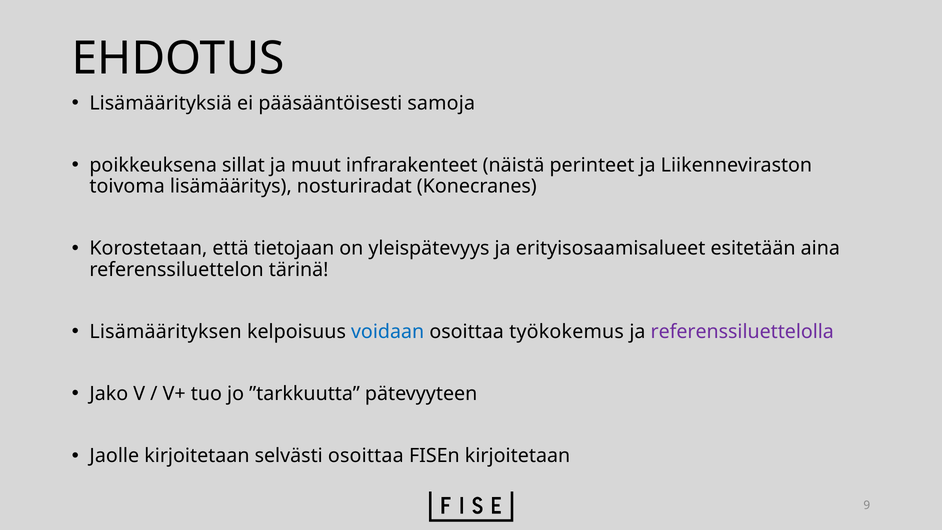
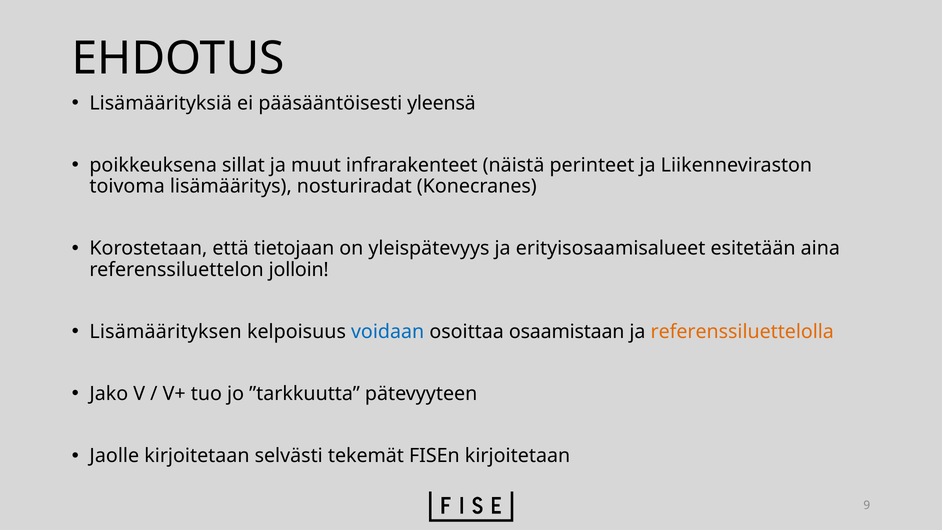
samoja: samoja -> yleensä
tärinä: tärinä -> jolloin
työkokemus: työkokemus -> osaamistaan
referenssiluettelolla colour: purple -> orange
selvästi osoittaa: osoittaa -> tekemät
